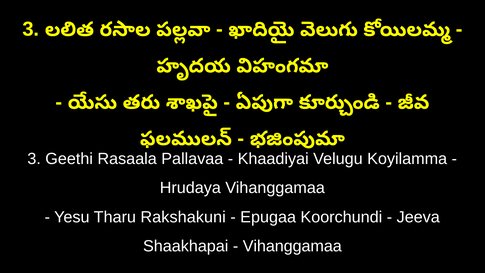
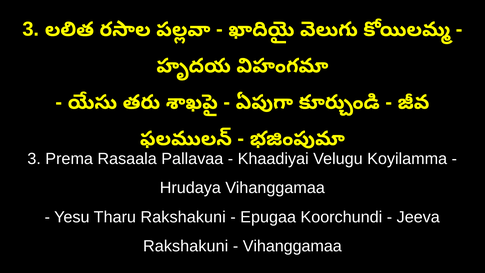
Geethi: Geethi -> Prema
Shaakhapai at (186, 246): Shaakhapai -> Rakshakuni
